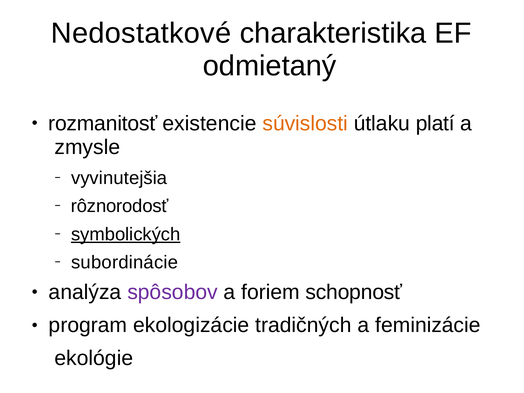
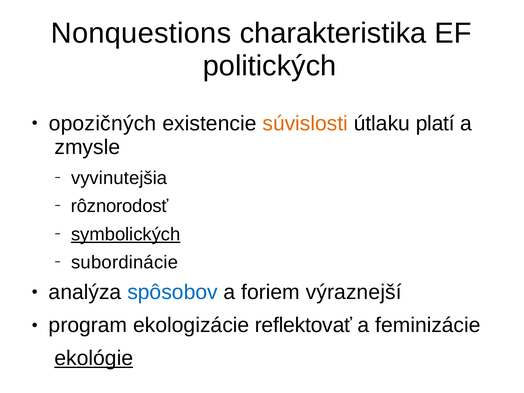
Nedostatkové: Nedostatkové -> Nonquestions
odmietaný: odmietaný -> politických
rozmanitosť: rozmanitosť -> opozičných
spôsobov colour: purple -> blue
schopnosť: schopnosť -> výraznejší
tradičných: tradičných -> reflektovať
ekológie underline: none -> present
